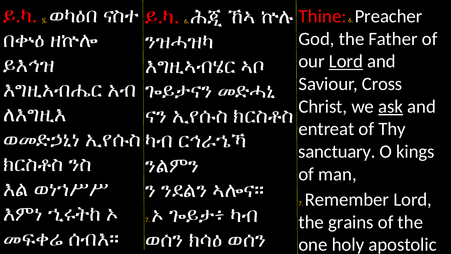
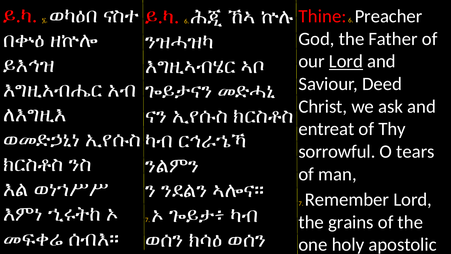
Cross: Cross -> Deed
ask underline: present -> none
sanctuary: sanctuary -> sorrowful
kings: kings -> tears
